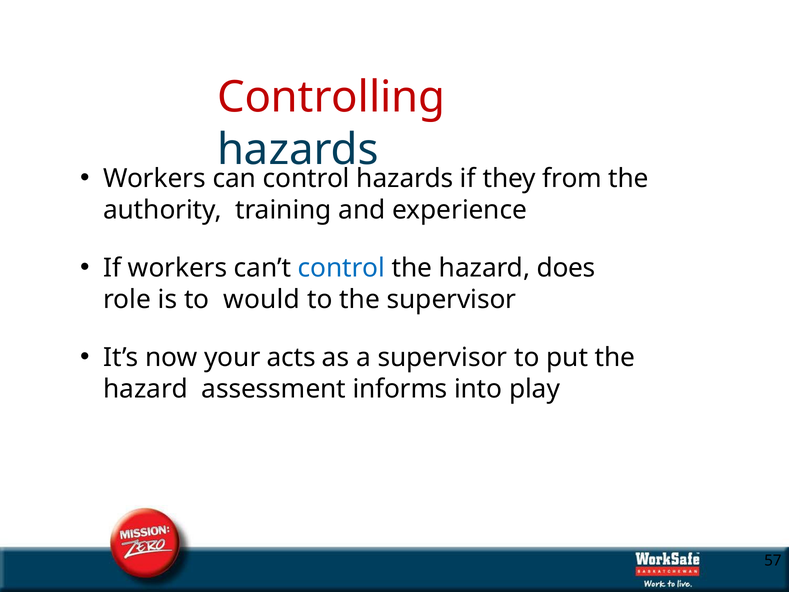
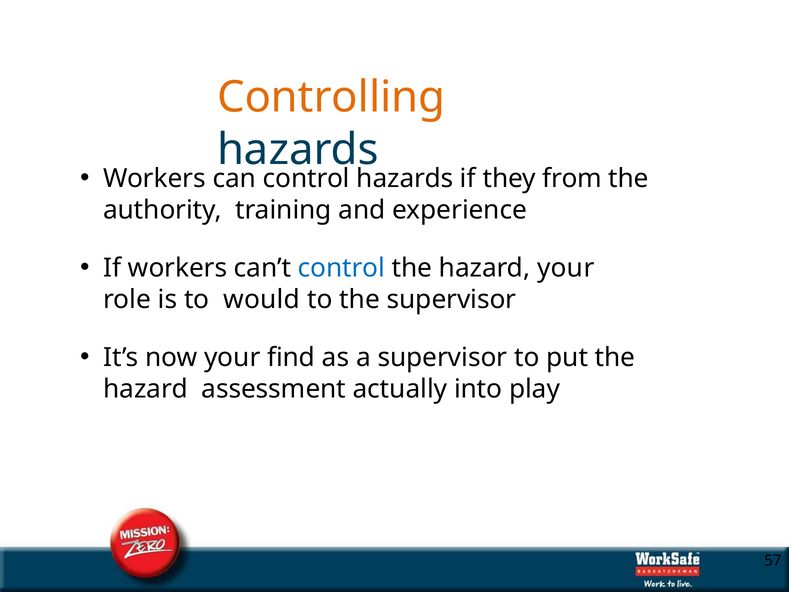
Controlling colour: red -> orange
hazard does: does -> your
acts: acts -> find
informs: informs -> actually
